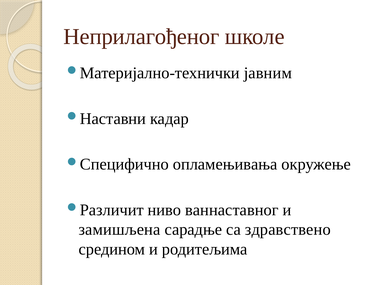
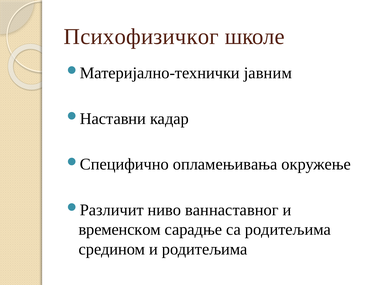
Неприлагођеног: Неприлагођеног -> Психофизичког
замишљена: замишљена -> временском
са здравствено: здравствено -> родитељима
